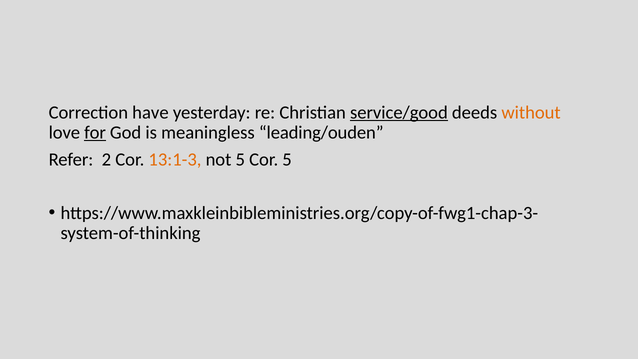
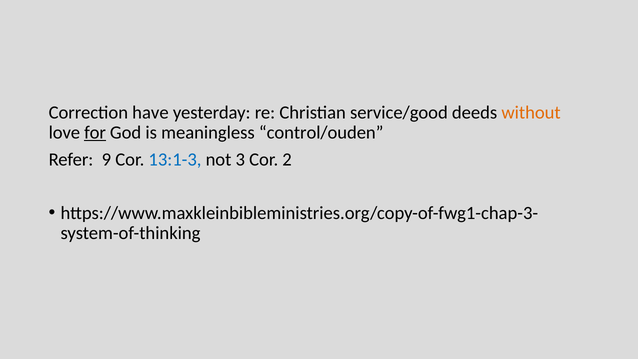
service/good underline: present -> none
leading/ouden: leading/ouden -> control/ouden
2: 2 -> 9
13:1-3 colour: orange -> blue
not 5: 5 -> 3
Cor 5: 5 -> 2
